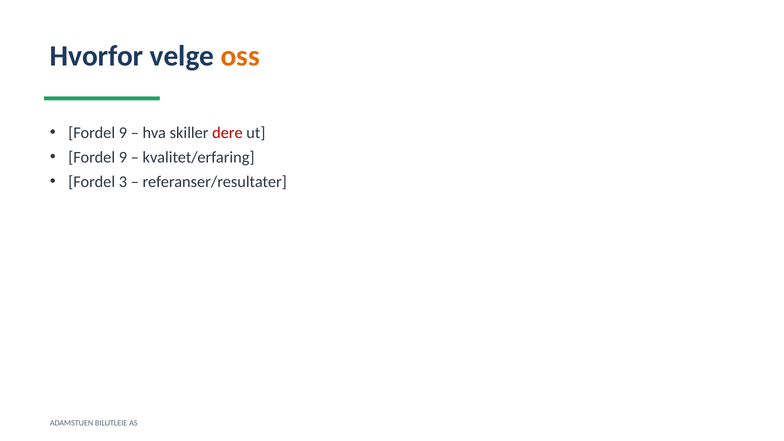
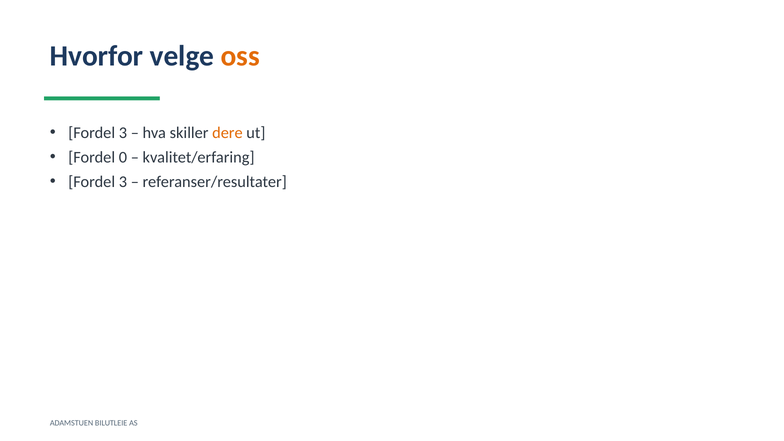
9 at (123, 133): 9 -> 3
dere colour: red -> orange
9 at (123, 157): 9 -> 0
